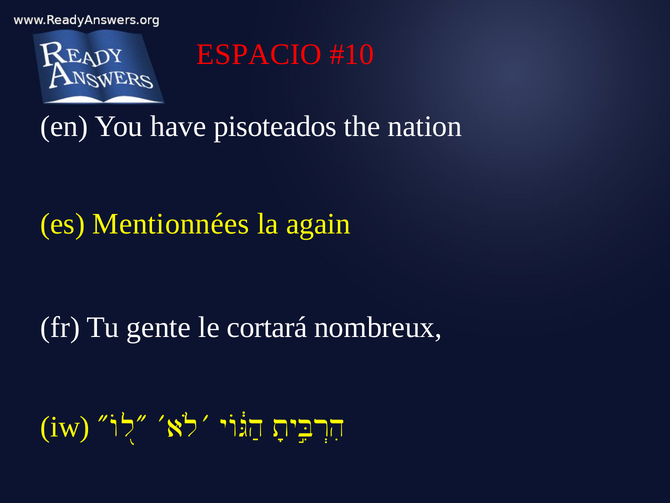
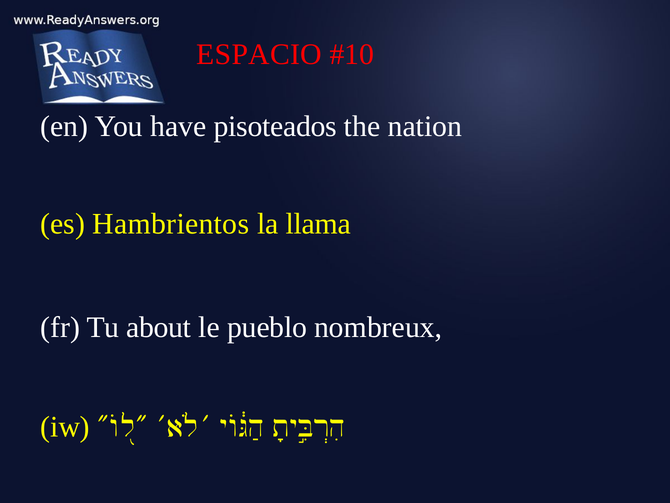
Mentionnées: Mentionnées -> Hambrientos
again: again -> llama
gente: gente -> about
cortará: cortará -> pueblo
